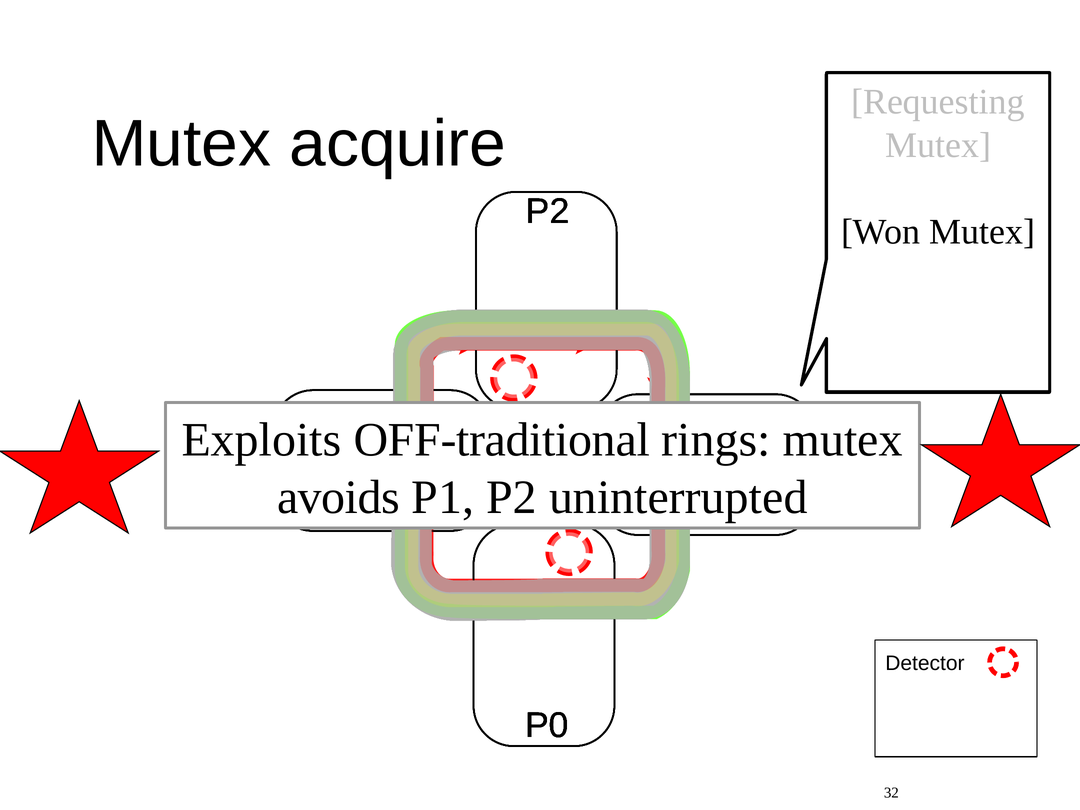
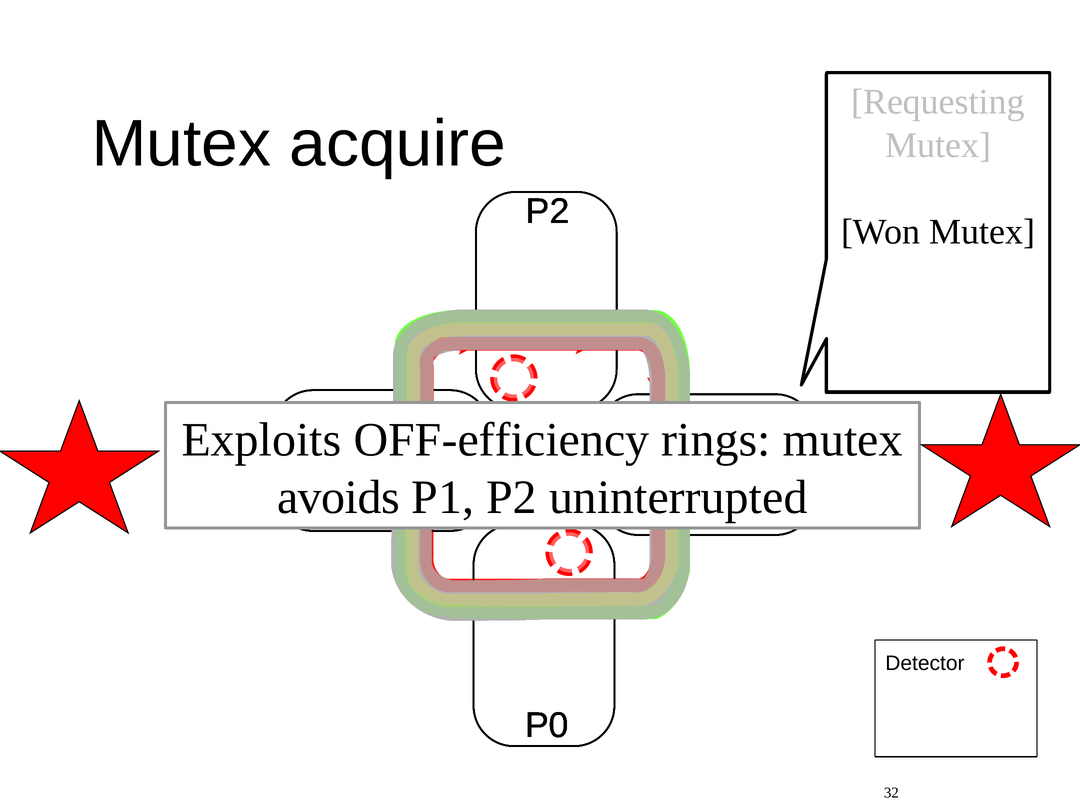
OFF-traditional: OFF-traditional -> OFF-efficiency
